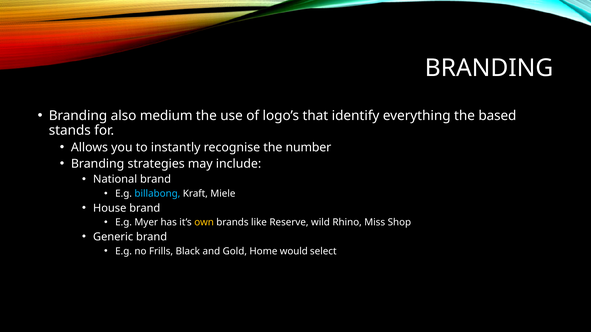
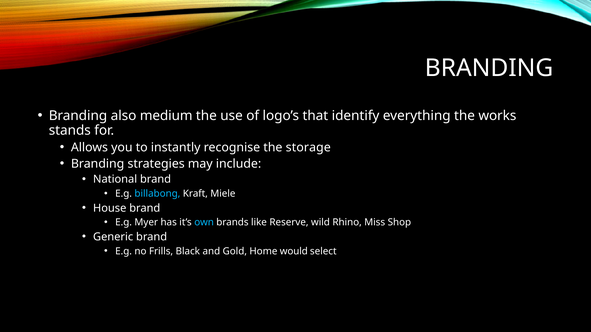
based: based -> works
number: number -> storage
own colour: yellow -> light blue
